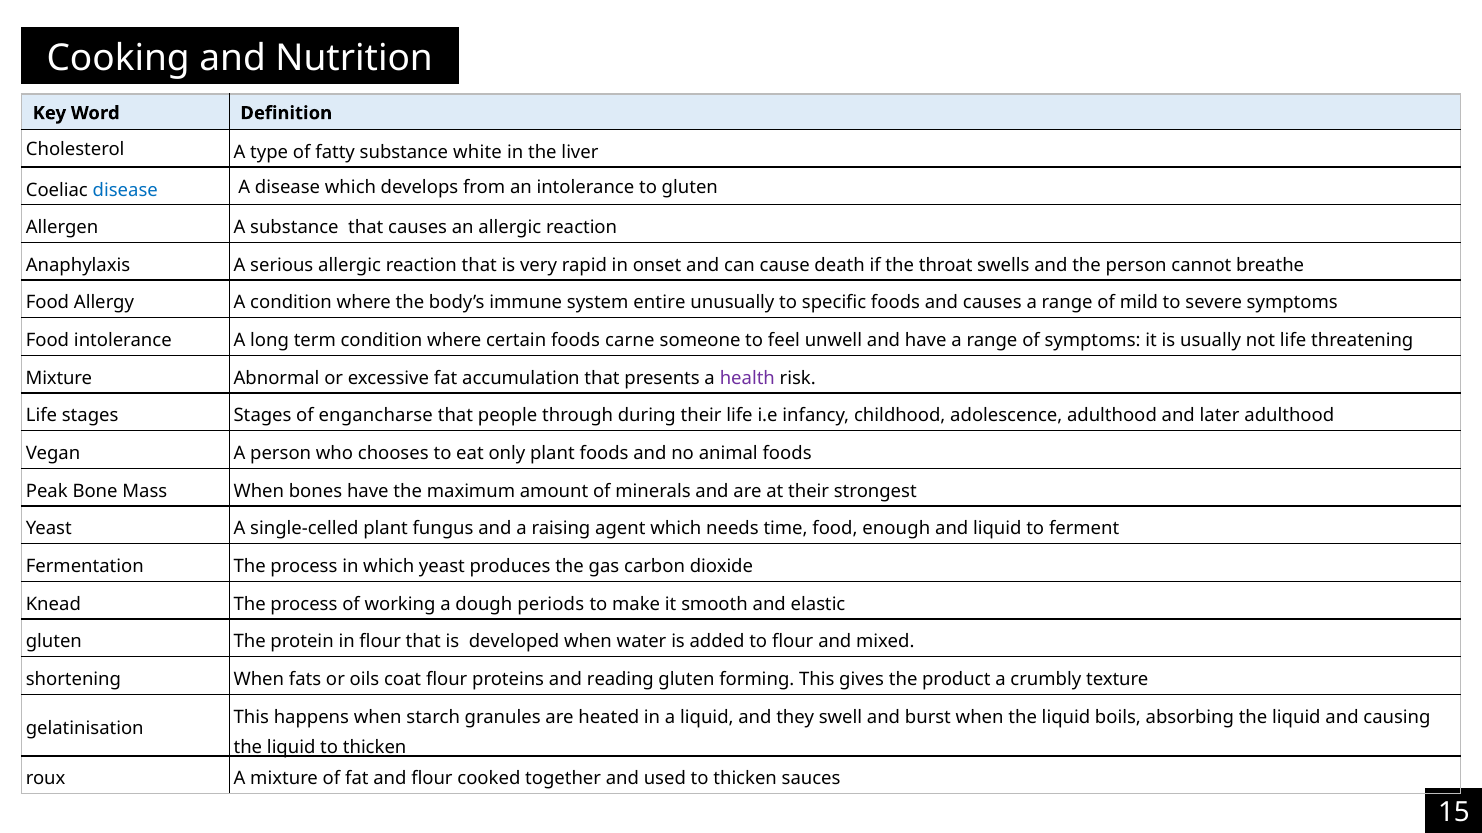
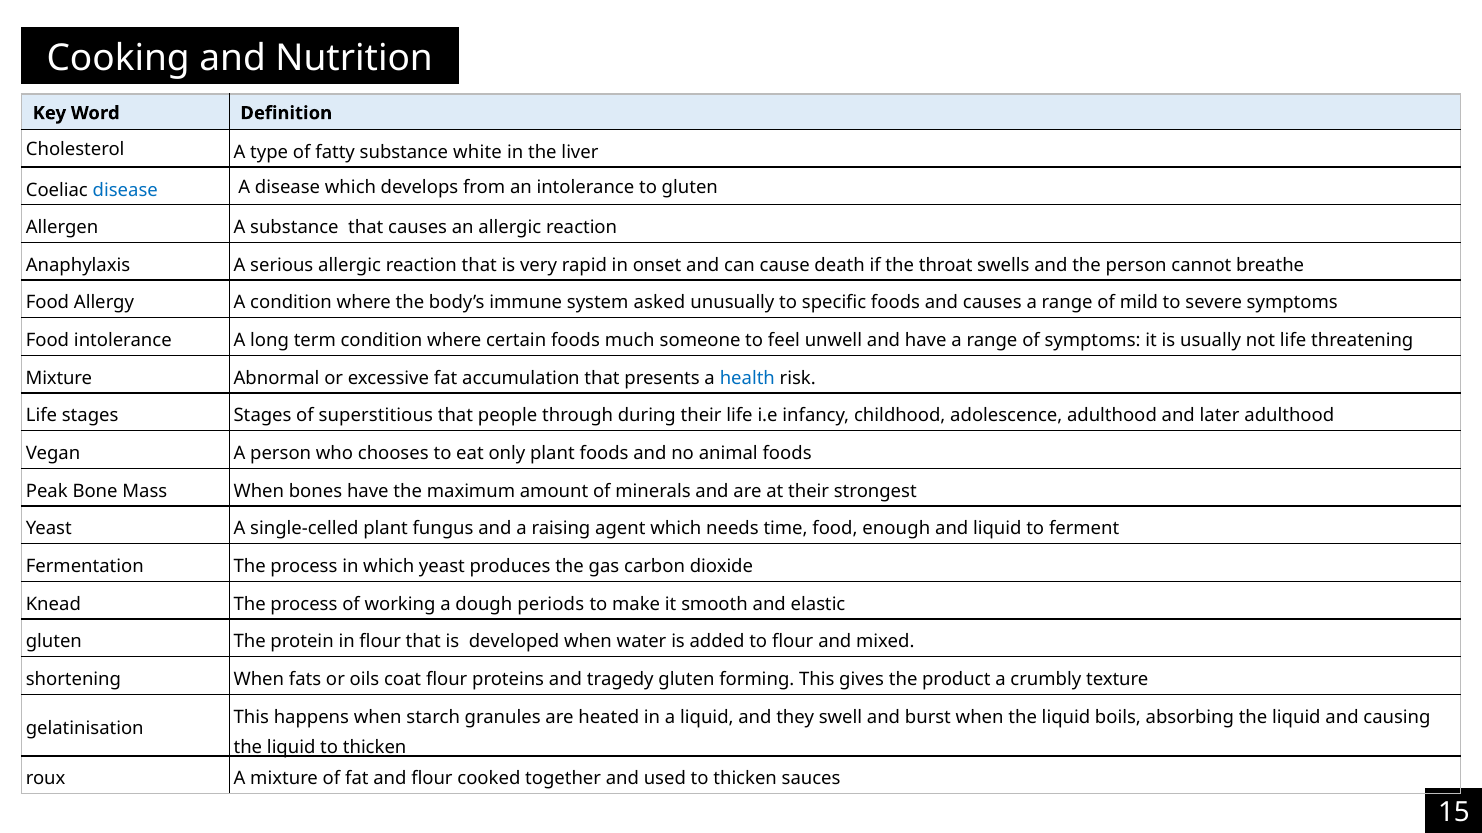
entire: entire -> asked
carne: carne -> much
health colour: purple -> blue
engancharse: engancharse -> superstitious
reading: reading -> tragedy
